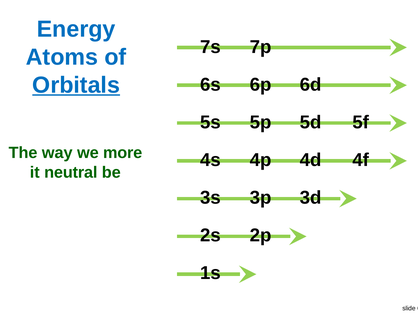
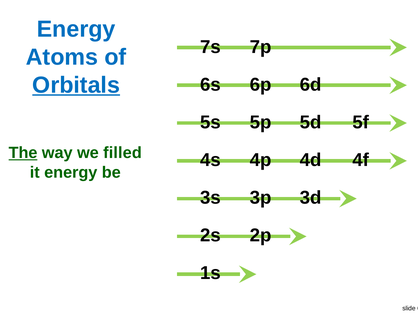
The underline: none -> present
more: more -> filled
it neutral: neutral -> energy
